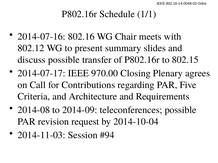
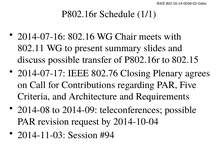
802.12: 802.12 -> 802.11
970.00: 970.00 -> 802.76
